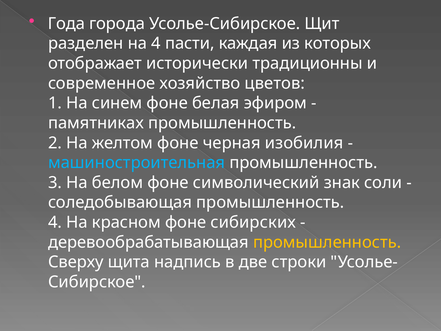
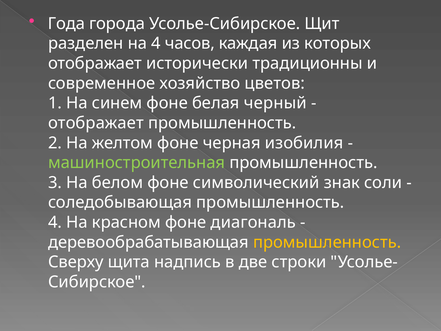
пасти: пасти -> часов
эфиром: эфиром -> черный
памятниках at (96, 123): памятниках -> отображает
машиностроительная colour: light blue -> light green
сибирских: сибирских -> диагональ
